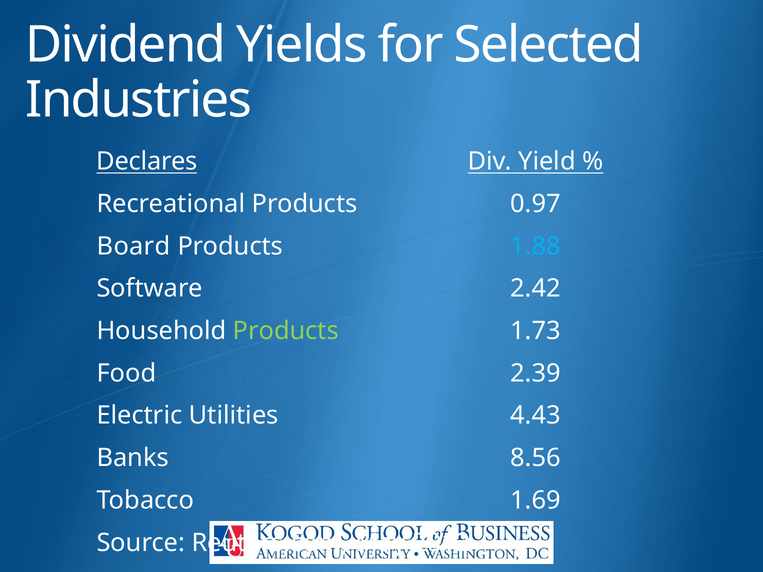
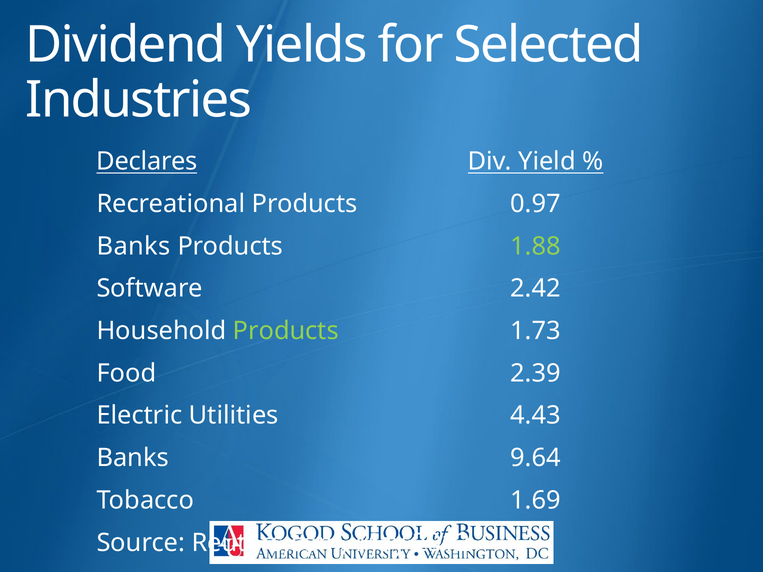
Board at (134, 246): Board -> Banks
1.88 colour: light blue -> light green
8.56: 8.56 -> 9.64
